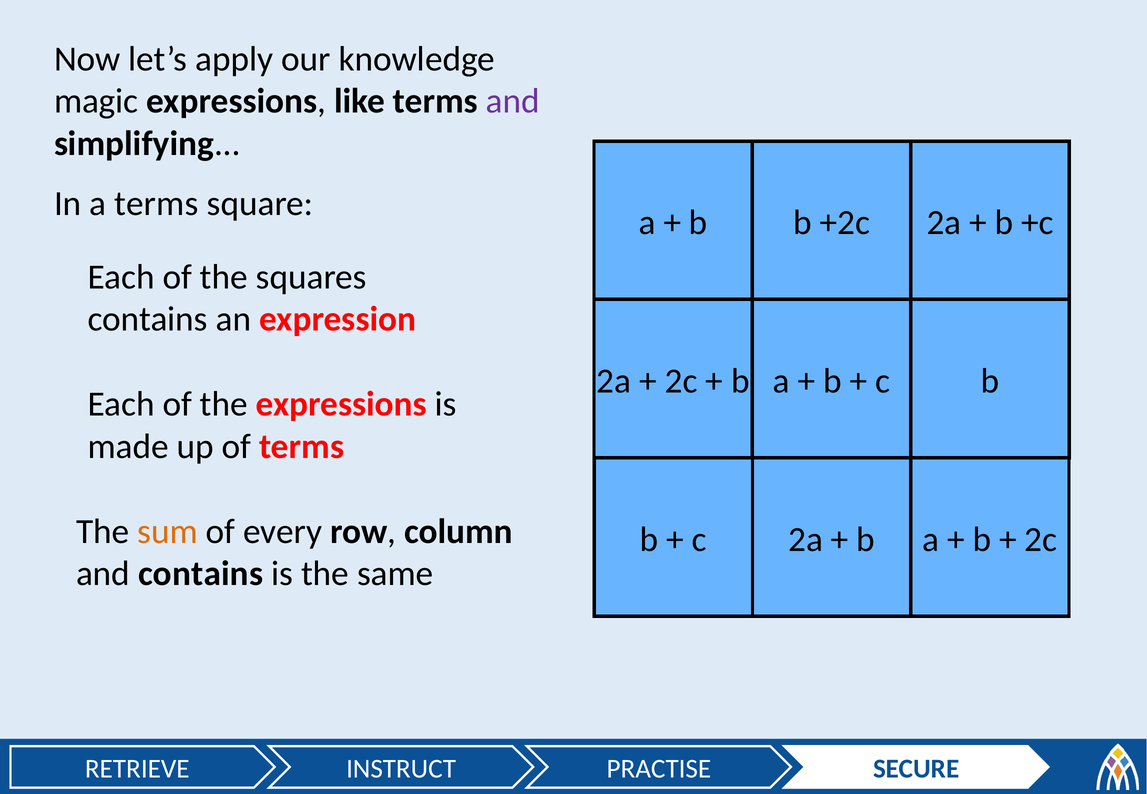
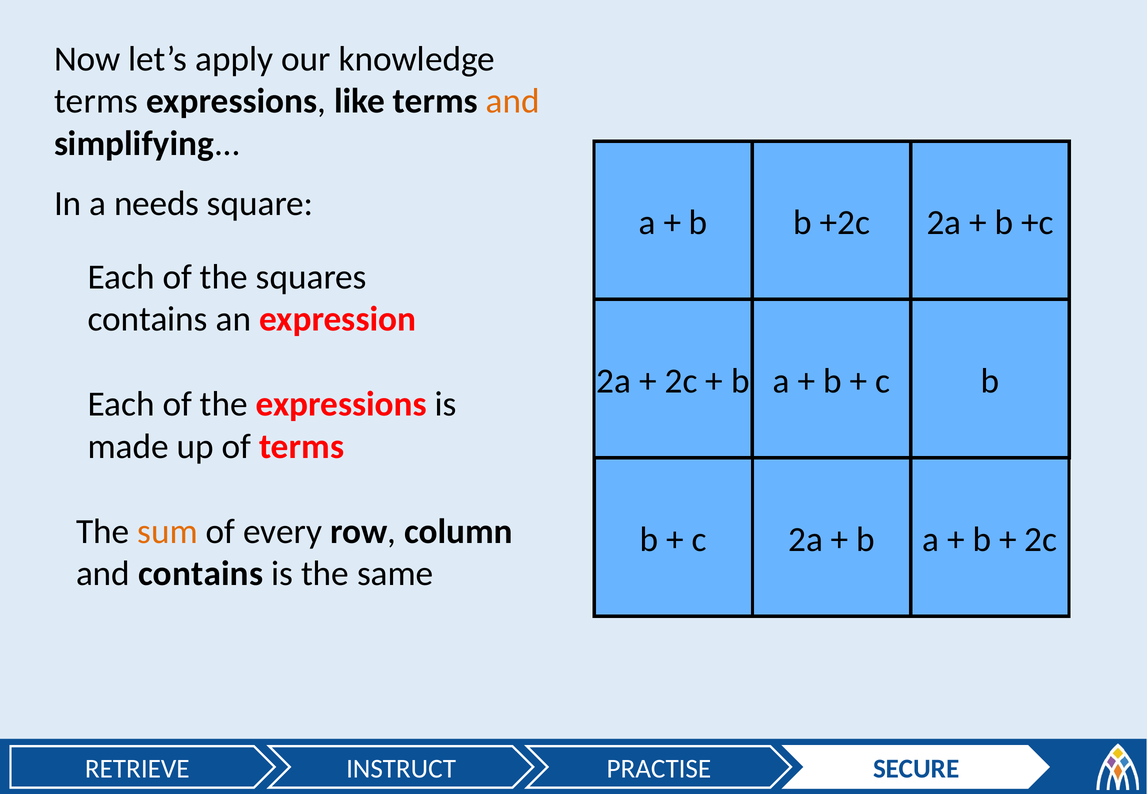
magic at (96, 101): magic -> terms
and at (513, 101) colour: purple -> orange
a terms: terms -> needs
